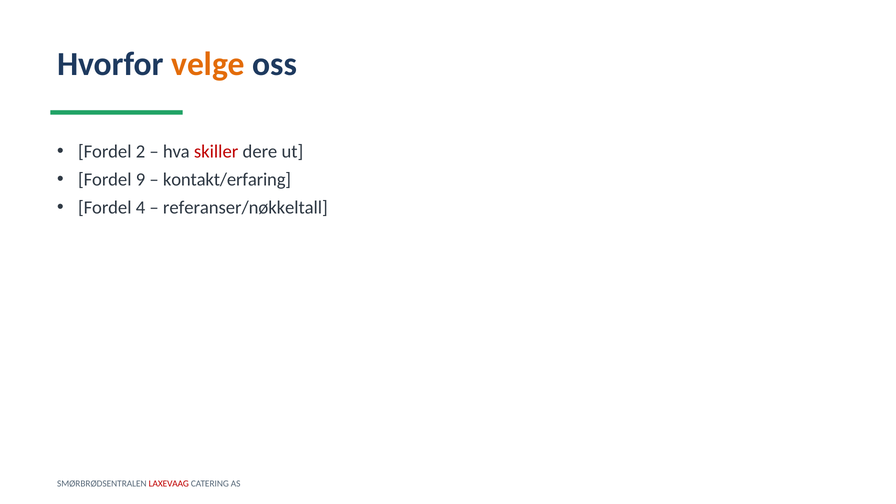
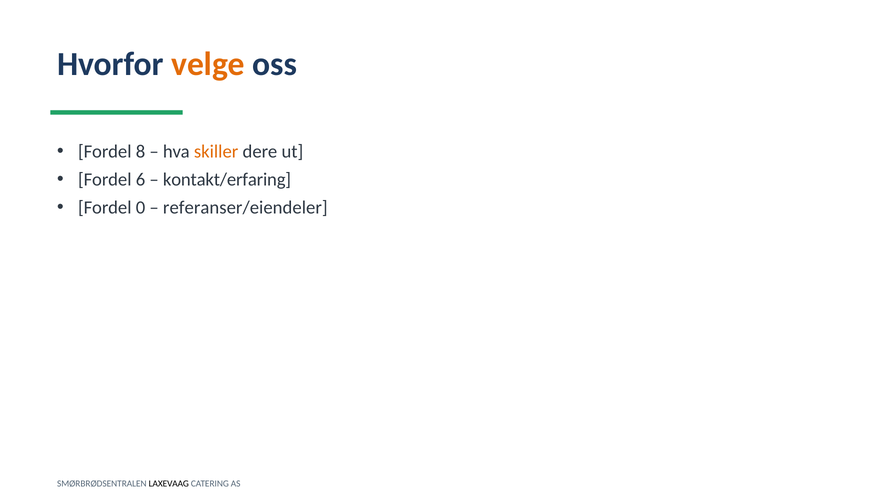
2: 2 -> 8
skiller colour: red -> orange
9: 9 -> 6
4: 4 -> 0
referanser/nøkkeltall: referanser/nøkkeltall -> referanser/eiendeler
LAXEVAAG colour: red -> black
